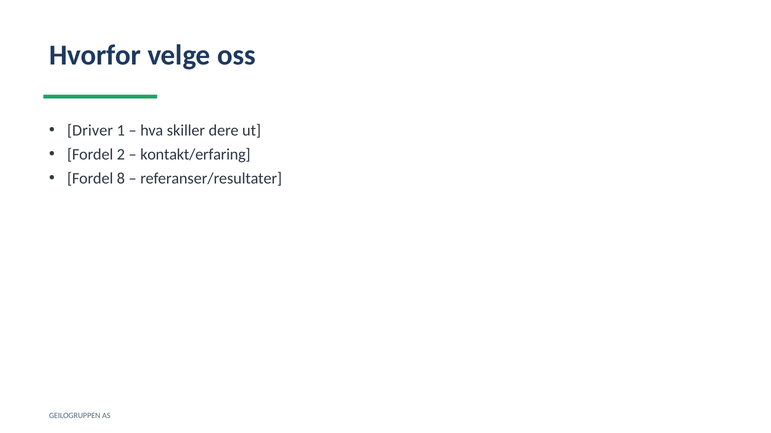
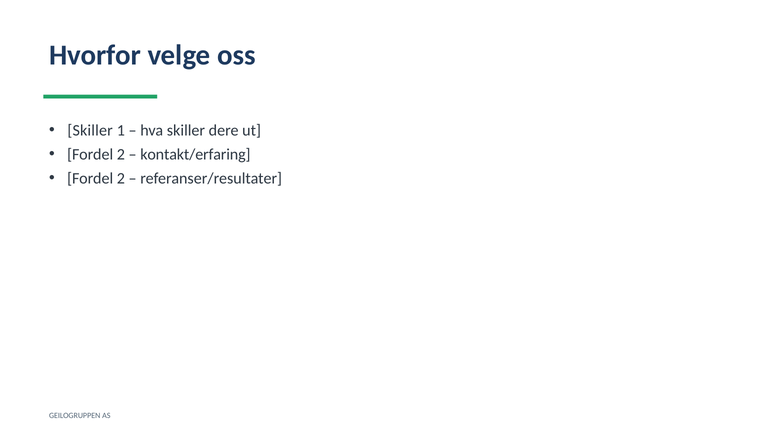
Driver at (90, 131): Driver -> Skiller
8 at (121, 179): 8 -> 2
